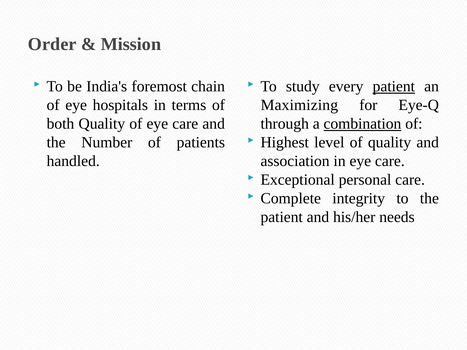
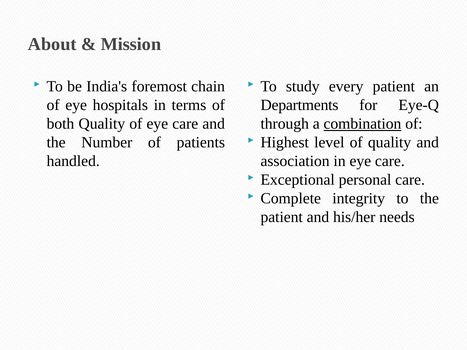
Order: Order -> About
patient at (394, 86) underline: present -> none
Maximizing: Maximizing -> Departments
